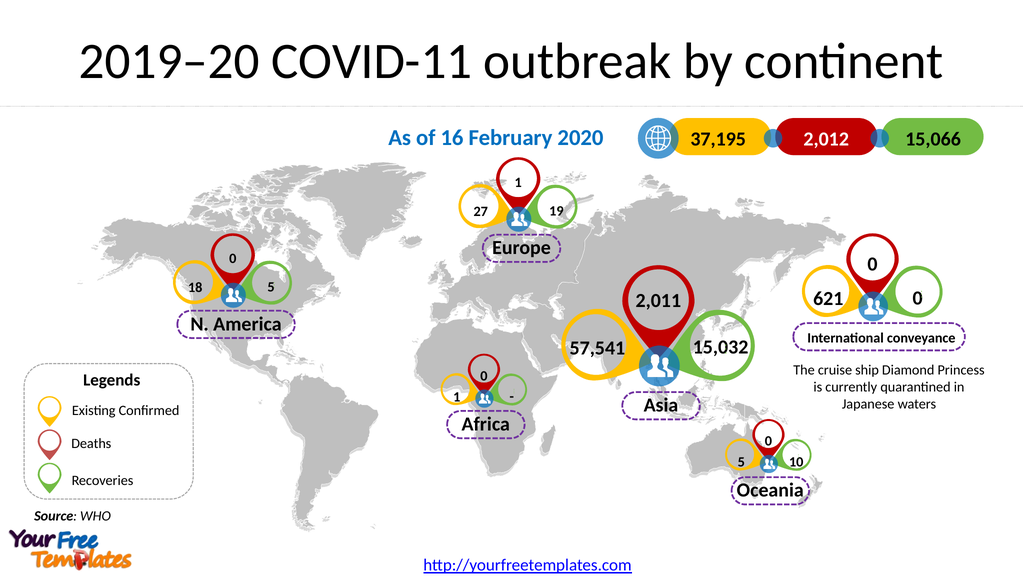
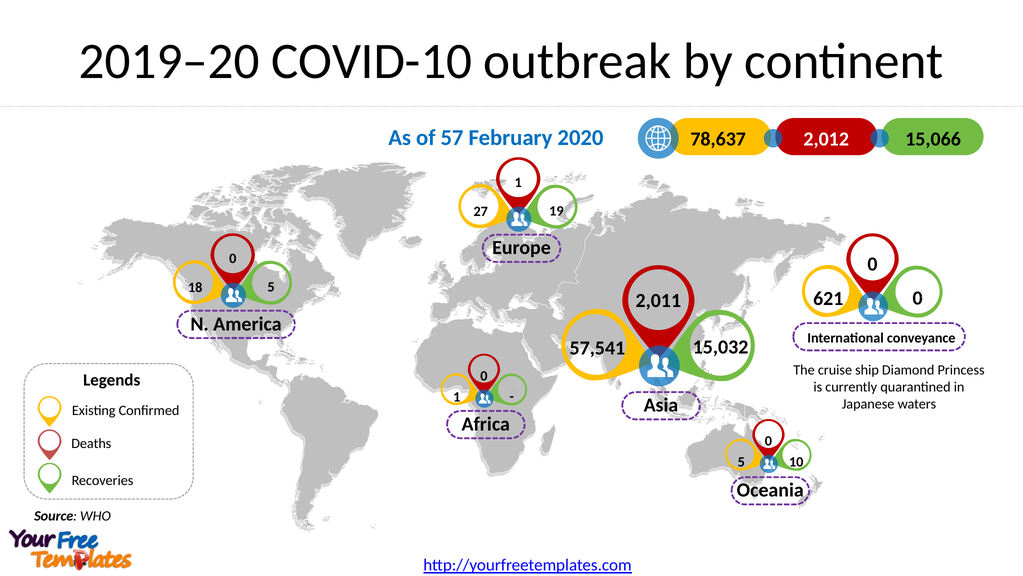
COVID-11: COVID-11 -> COVID-10
16: 16 -> 57
37,195: 37,195 -> 78,637
